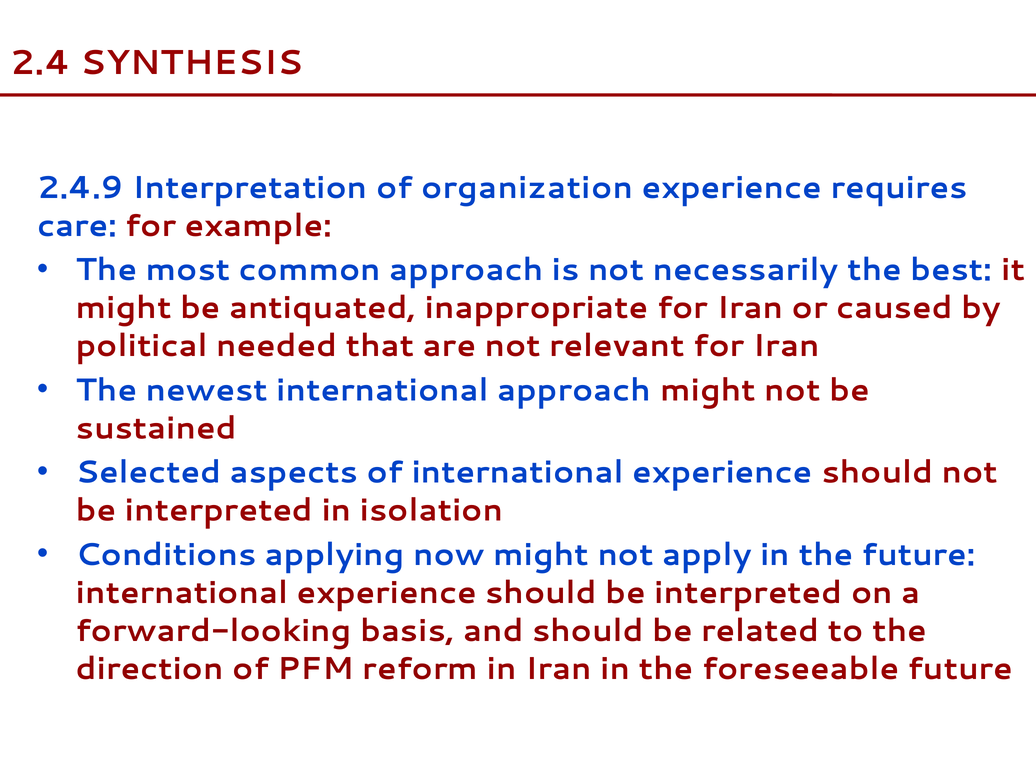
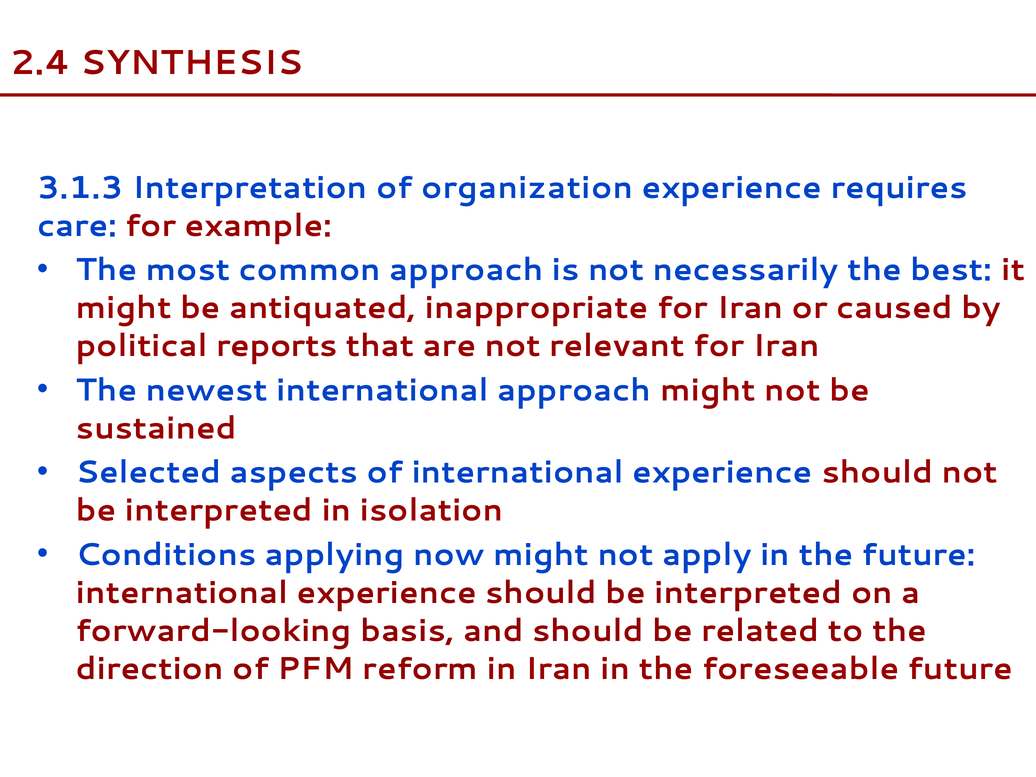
2.4.9: 2.4.9 -> 3.1.3
needed: needed -> reports
